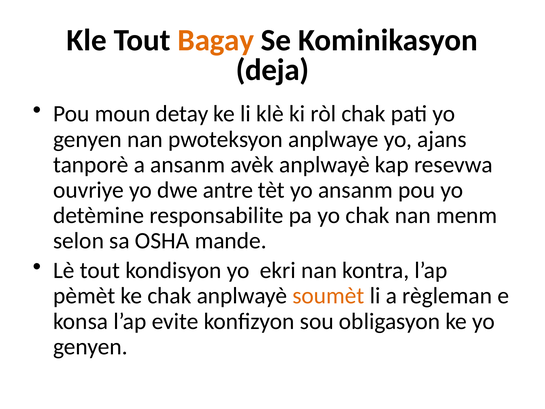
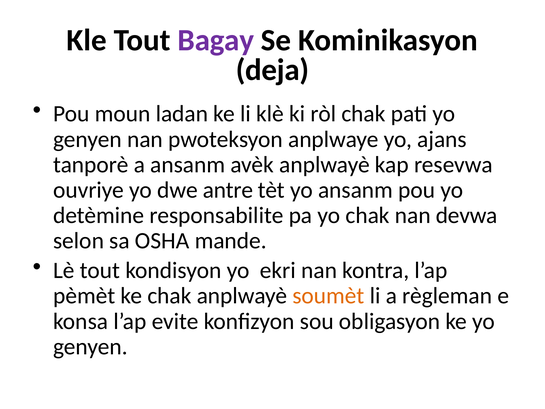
Bagay colour: orange -> purple
detay: detay -> ladan
menm: menm -> devwa
